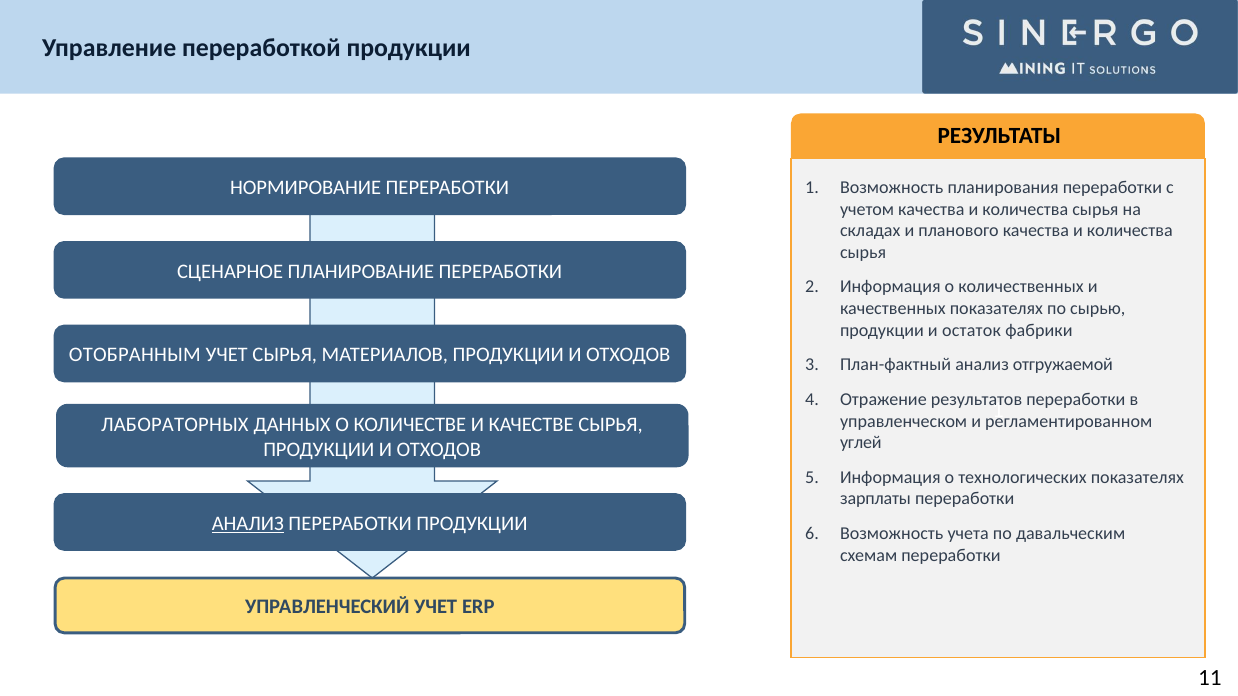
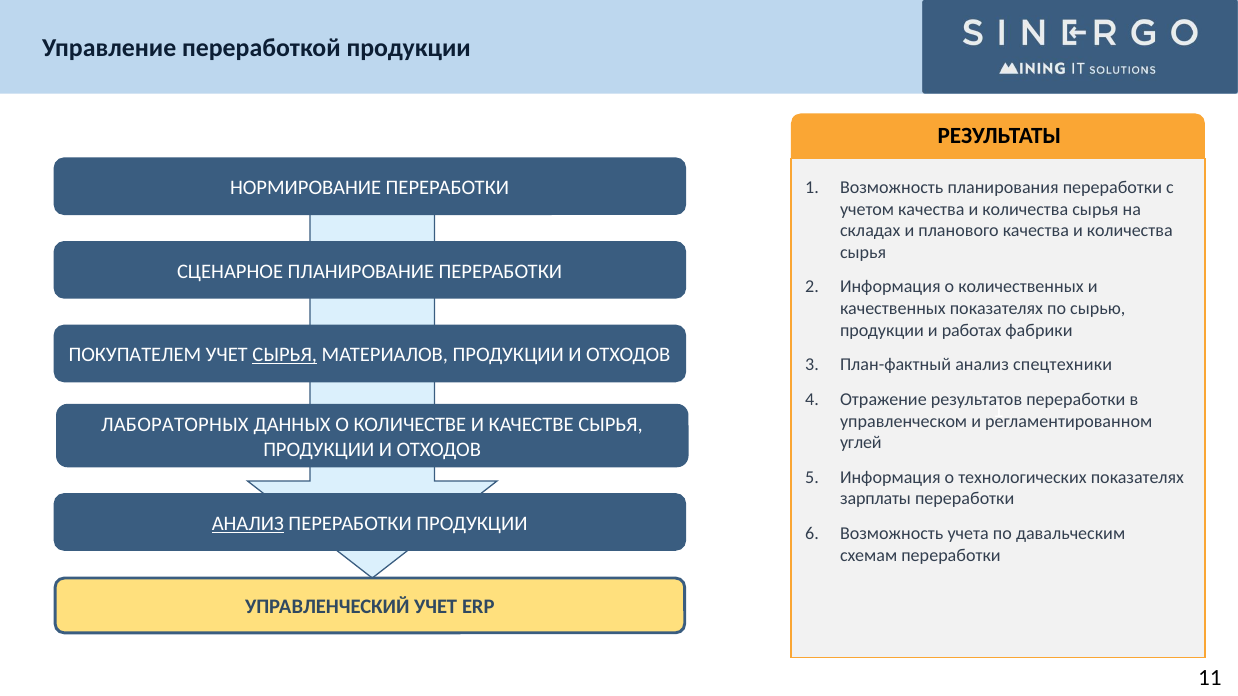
остаток: остаток -> работах
ОТОБРАННЫМ: ОТОБРАННЫМ -> ПОКУПАТЕЛЕМ
СЫРЬЯ at (285, 355) underline: none -> present
отгружаемой: отгружаемой -> спецтехники
